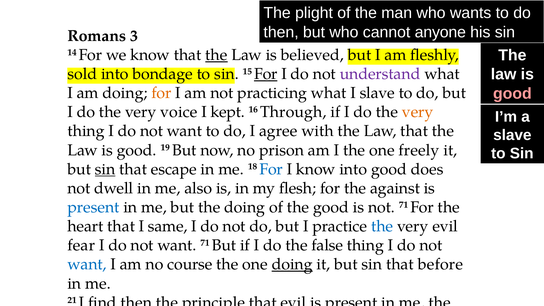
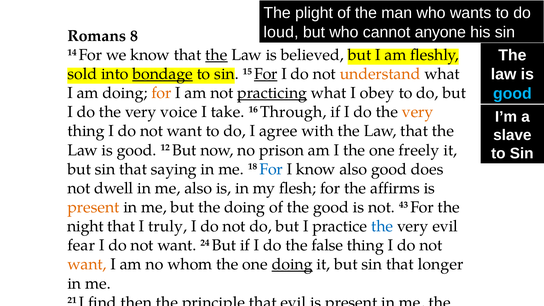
then at (281, 32): then -> loud
3: 3 -> 8
bondage underline: none -> present
understand colour: purple -> orange
good at (512, 93) colour: pink -> light blue
practicing underline: none -> present
I slave: slave -> obey
kept: kept -> take
19: 19 -> 12
sin at (105, 169) underline: present -> none
escape: escape -> saying
know into: into -> also
the against: against -> affirms
present at (93, 207) colour: blue -> orange
not 71: 71 -> 43
heart: heart -> night
same: same -> truly
want 71: 71 -> 24
want at (87, 264) colour: blue -> orange
course: course -> whom
before: before -> longer
